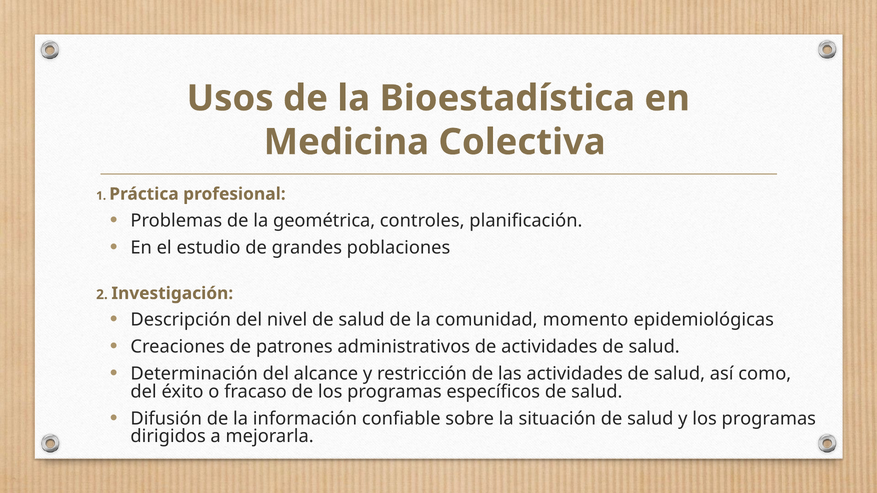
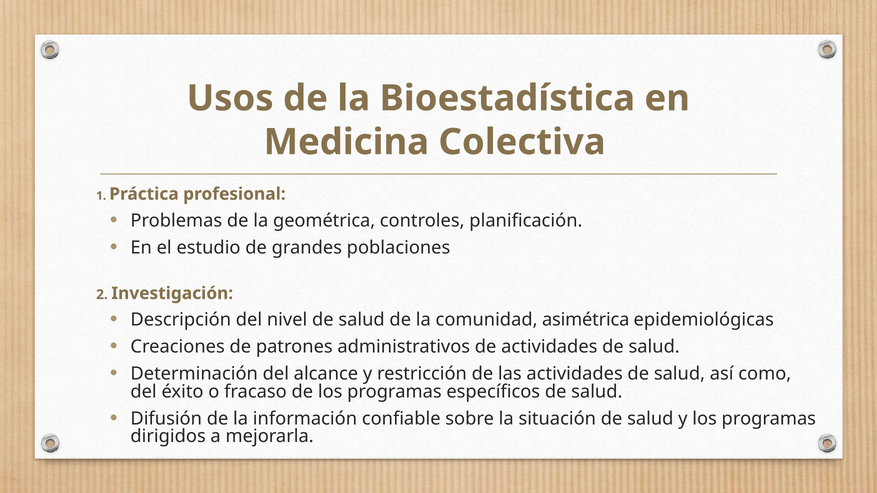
momento: momento -> asimétrica
